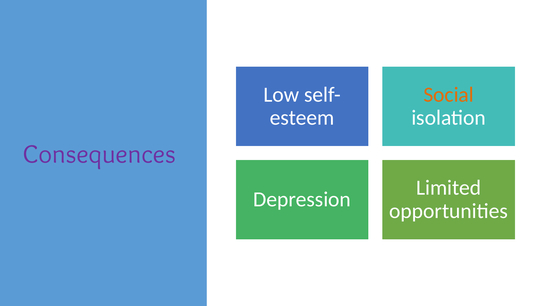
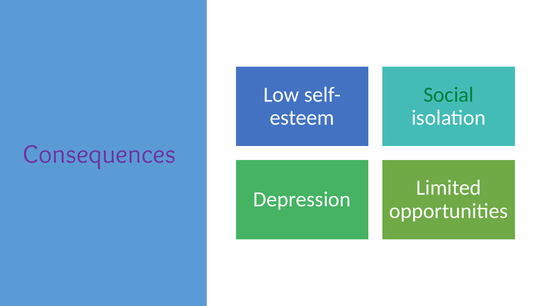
Social colour: orange -> green
